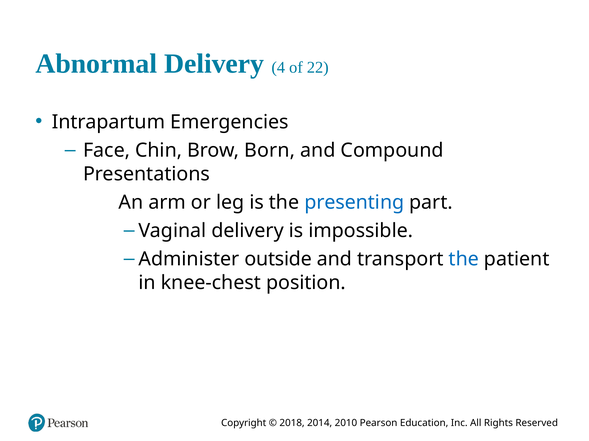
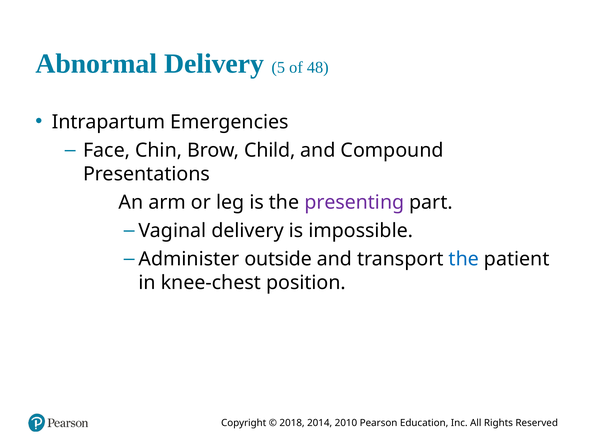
4: 4 -> 5
22: 22 -> 48
Born: Born -> Child
presenting colour: blue -> purple
